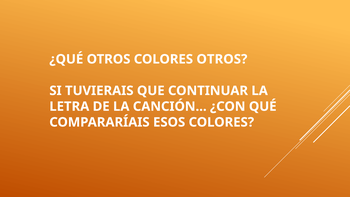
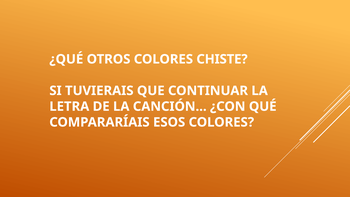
COLORES OTROS: OTROS -> CHISTE
